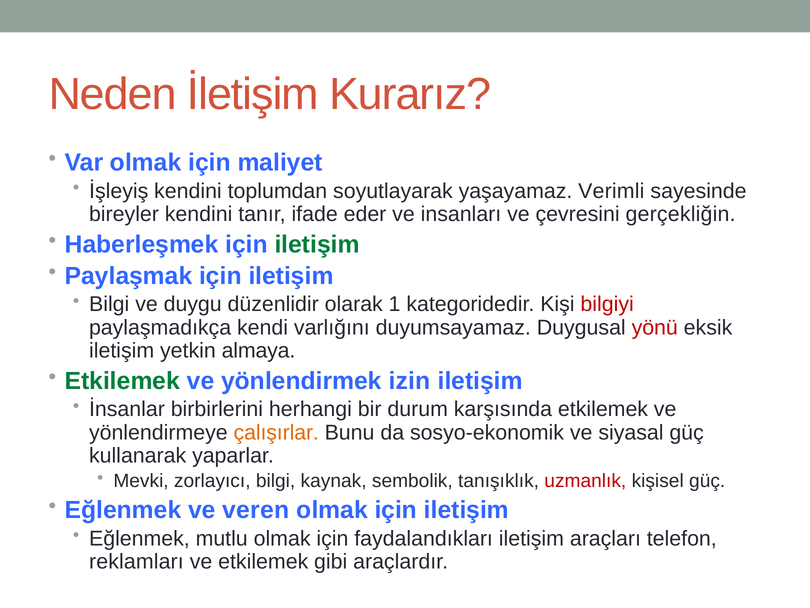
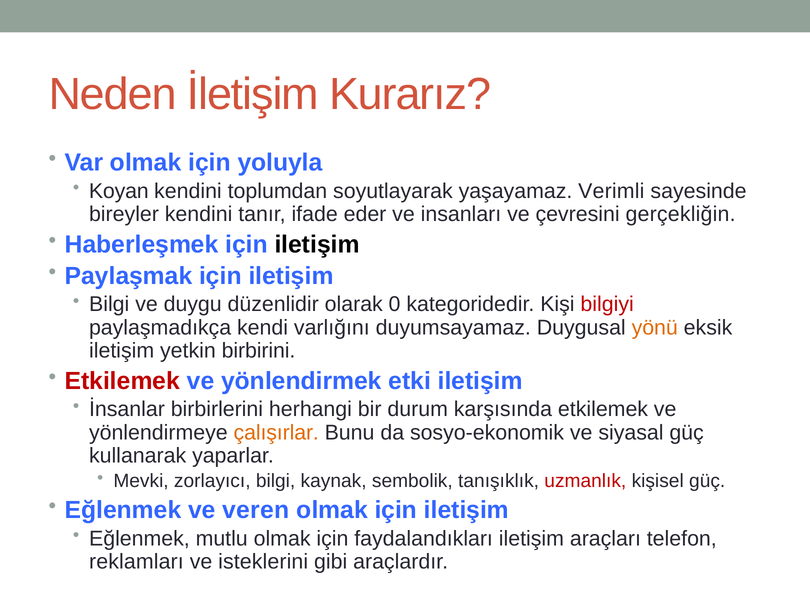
maliyet: maliyet -> yoluyla
İşleyiş: İşleyiş -> Koyan
iletişim at (317, 244) colour: green -> black
1: 1 -> 0
yönü colour: red -> orange
almaya: almaya -> birbirini
Etkilemek at (122, 381) colour: green -> red
izin: izin -> etki
ve etkilemek: etkilemek -> isteklerini
